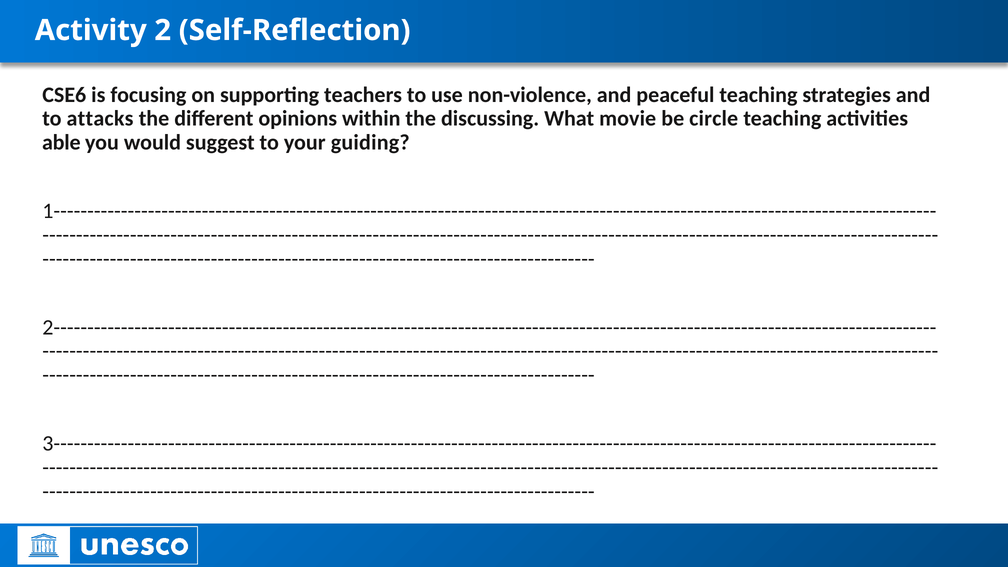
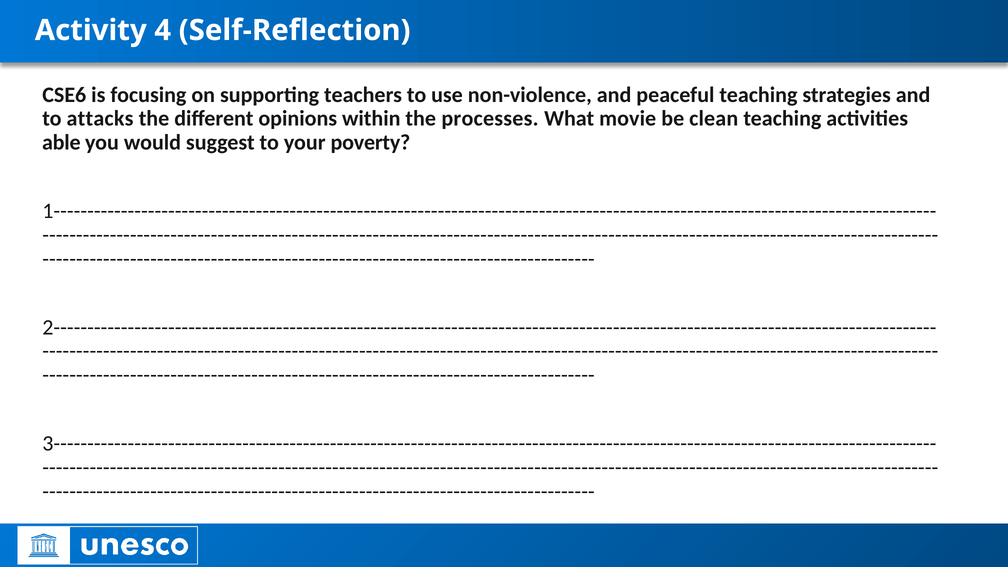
2: 2 -> 4
discussing: discussing -> processes
circle: circle -> clean
guiding: guiding -> poverty
